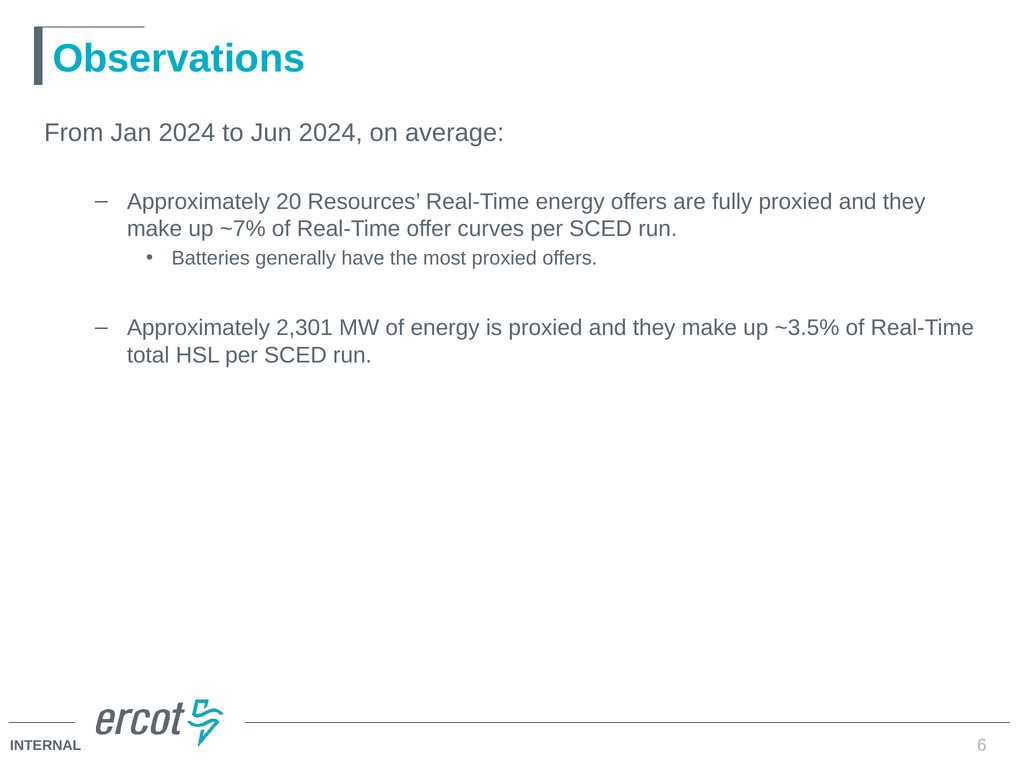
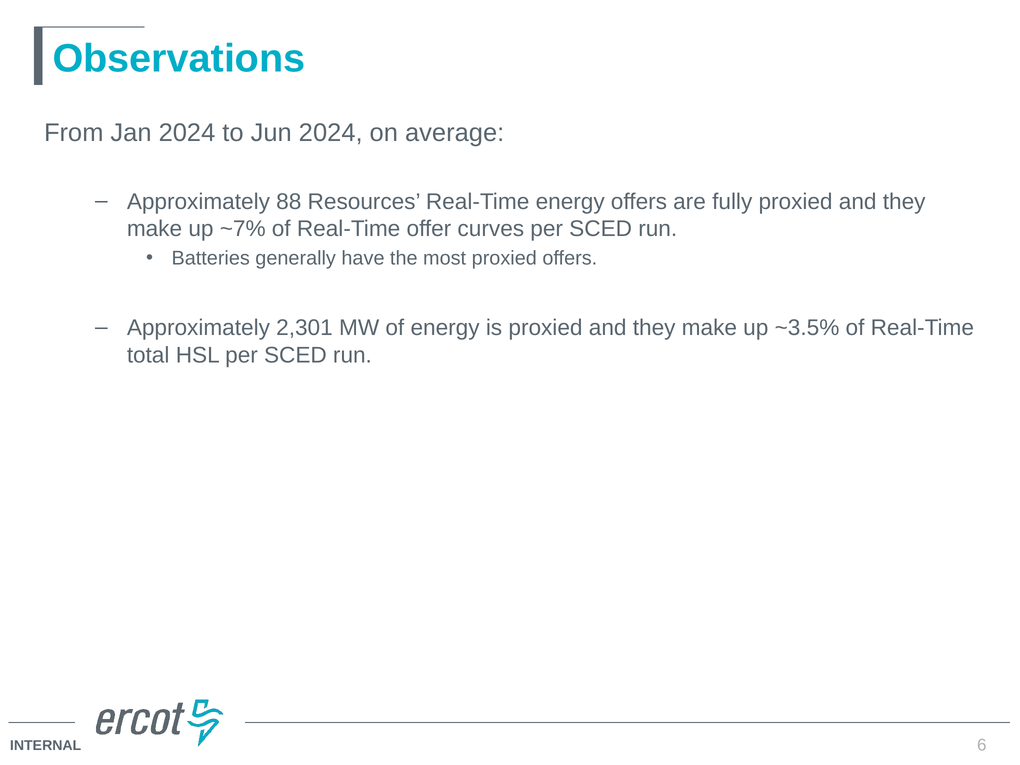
20: 20 -> 88
